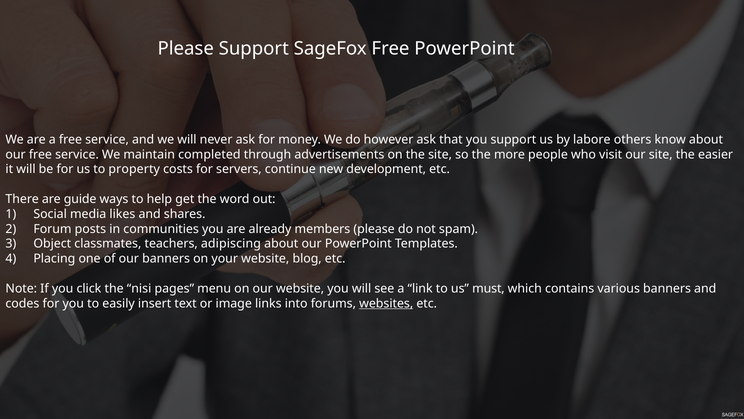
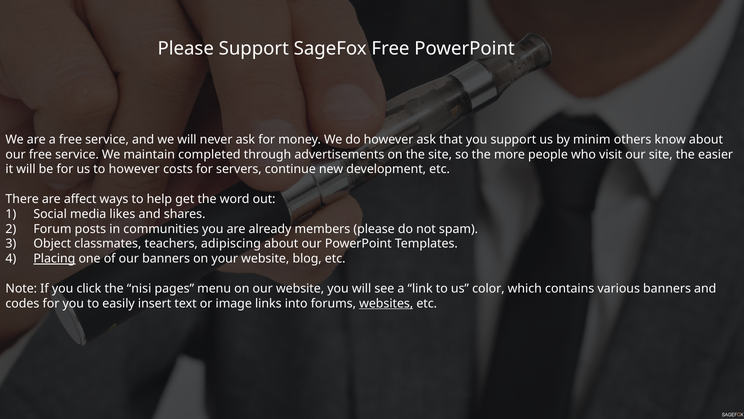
labore: labore -> minim
to property: property -> however
guide: guide -> affect
Placing underline: none -> present
must: must -> color
